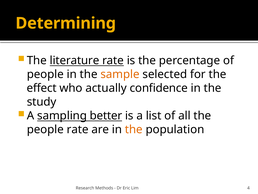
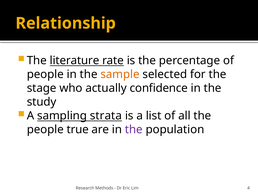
Determining: Determining -> Relationship
effect: effect -> stage
better: better -> strata
people rate: rate -> true
the at (134, 129) colour: orange -> purple
